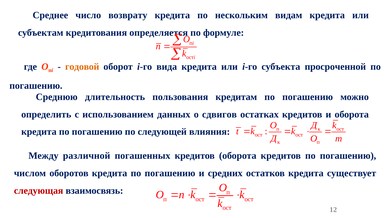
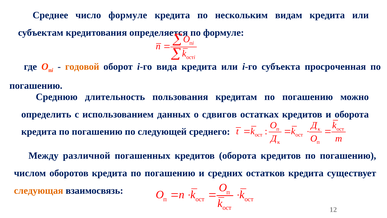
число возврату: возврату -> формуле
просроченной: просроченной -> просроченная
влияния: влияния -> среднего
следующая colour: red -> orange
